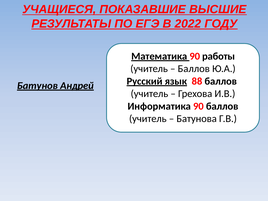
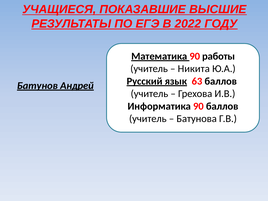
Баллов at (194, 69): Баллов -> Никита
88: 88 -> 63
